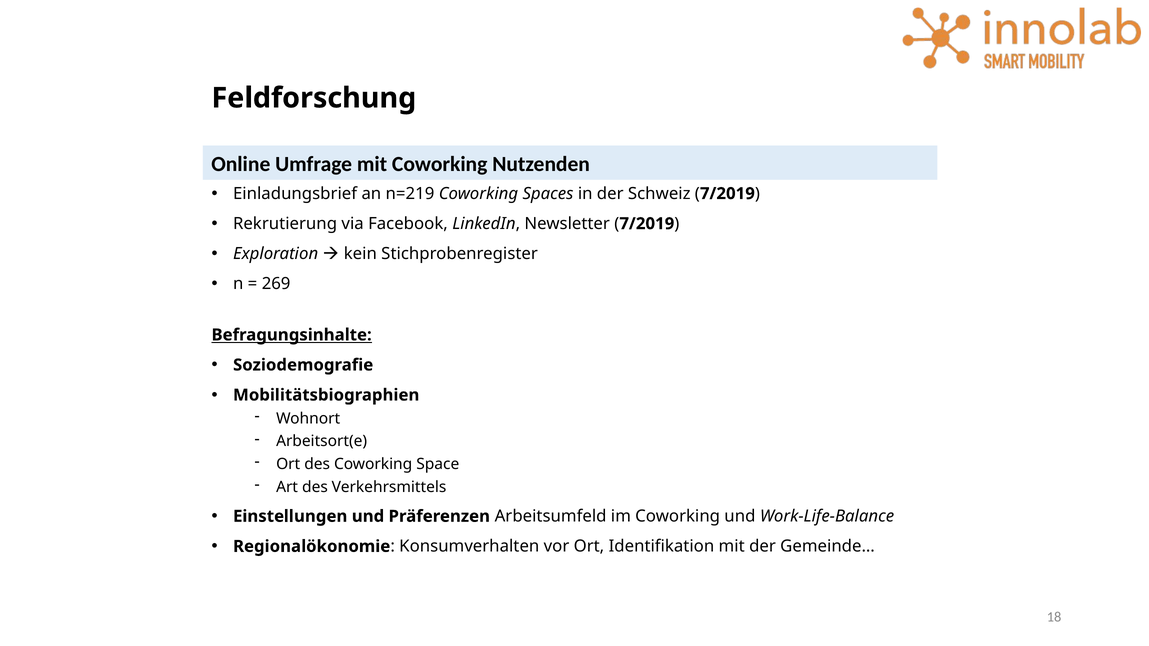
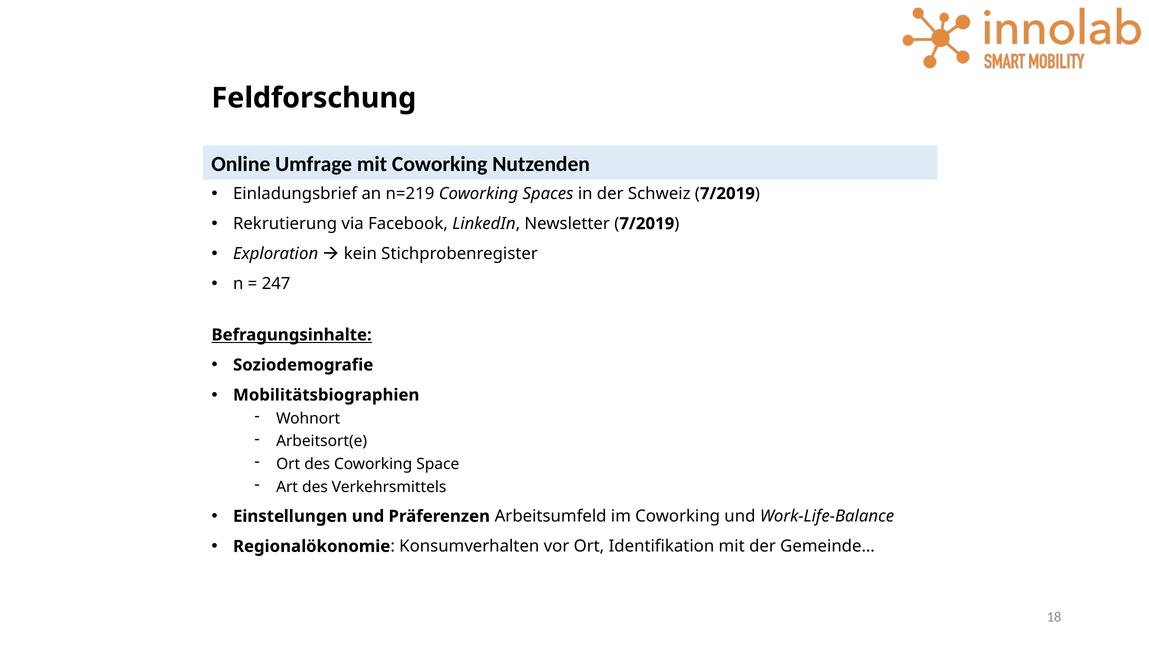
269: 269 -> 247
